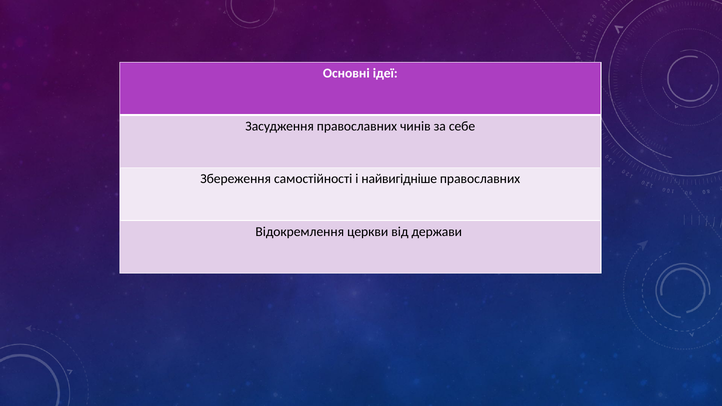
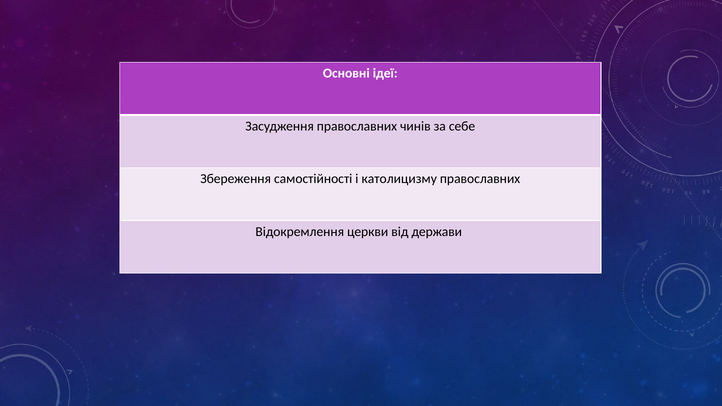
найвигідніше: найвигідніше -> католицизму
